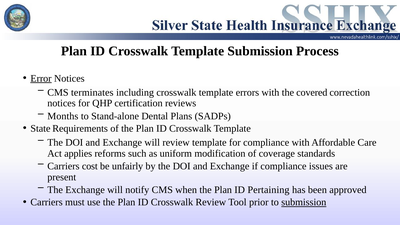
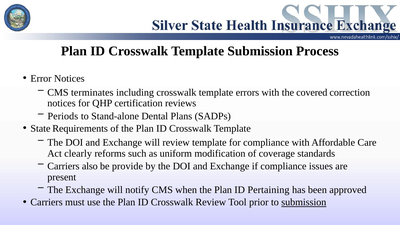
Error underline: present -> none
Months: Months -> Periods
applies: applies -> clearly
cost: cost -> also
unfairly: unfairly -> provide
